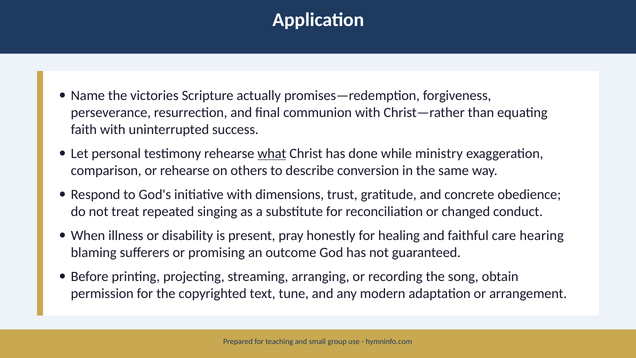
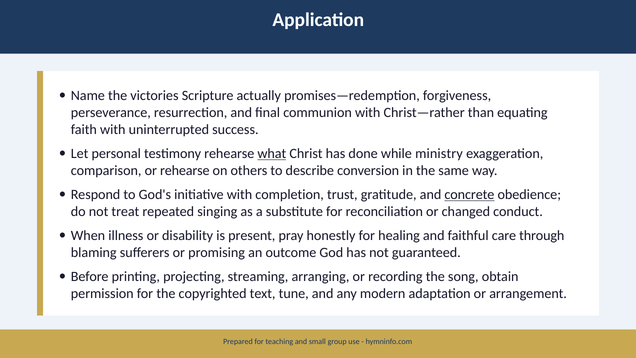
dimensions: dimensions -> completion
concrete underline: none -> present
hearing: hearing -> through
